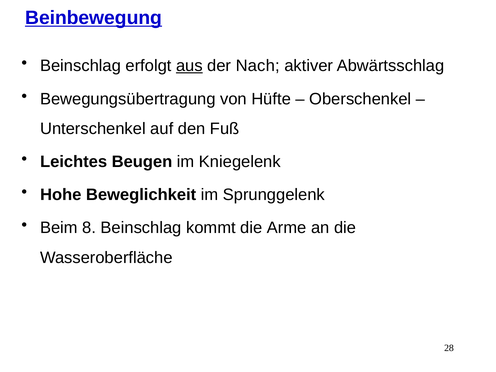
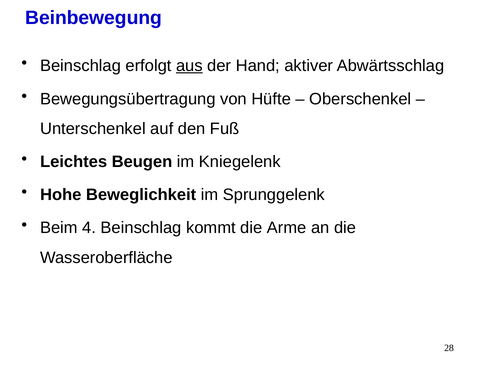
Beinbewegung underline: present -> none
Nach: Nach -> Hand
8: 8 -> 4
